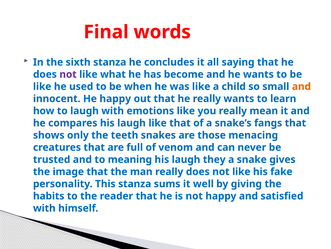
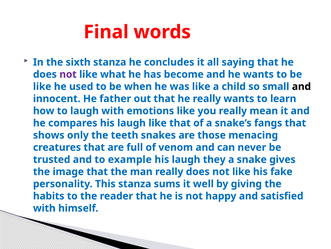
and at (301, 86) colour: orange -> black
He happy: happy -> father
meaning: meaning -> example
